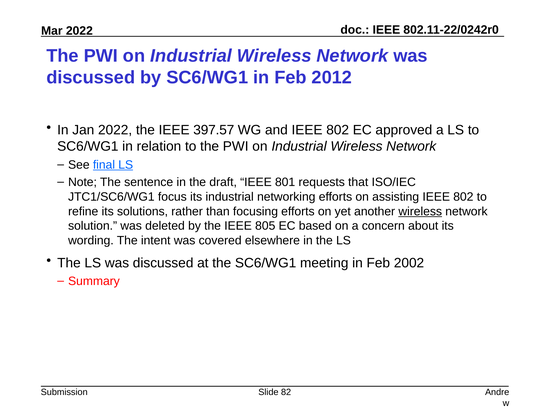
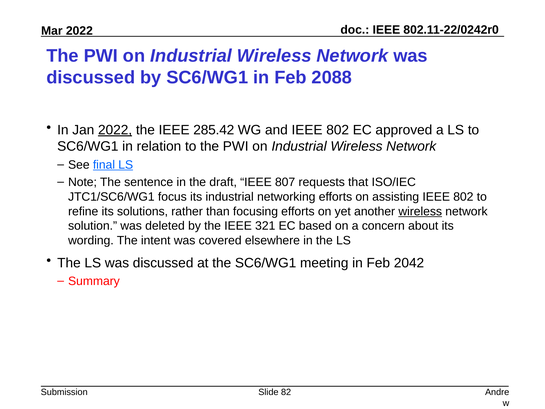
2012: 2012 -> 2088
2022 at (115, 130) underline: none -> present
397.57: 397.57 -> 285.42
801: 801 -> 807
805: 805 -> 321
2002: 2002 -> 2042
